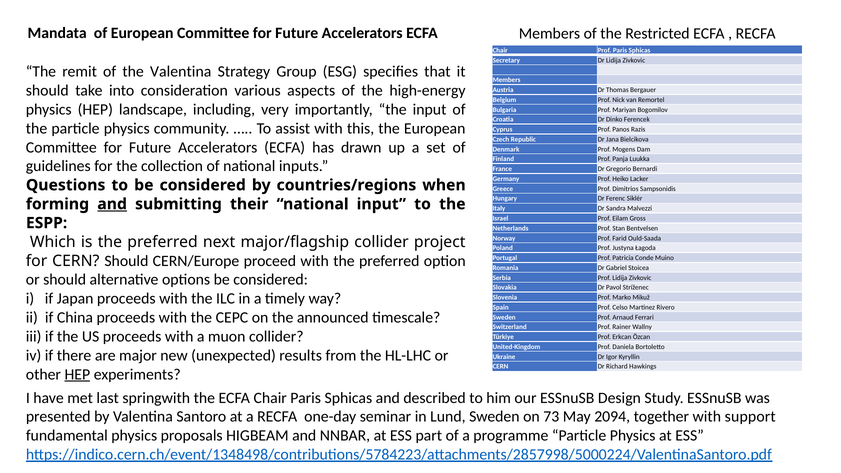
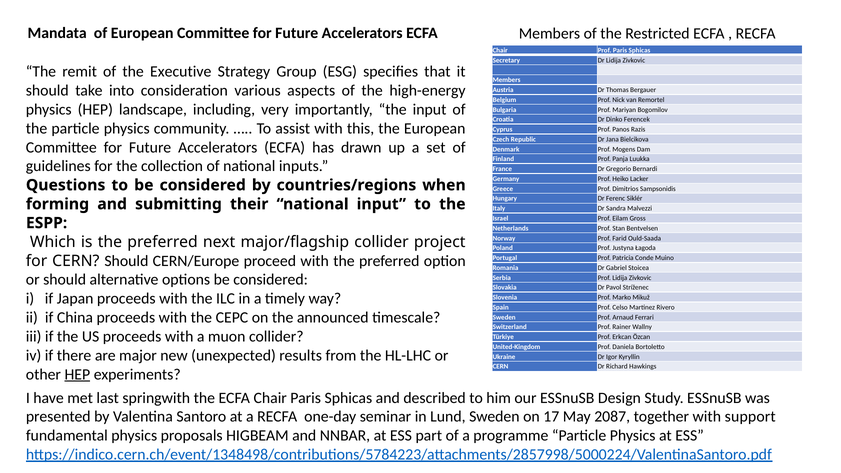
the Valentina: Valentina -> Executive
and at (112, 204) underline: present -> none
73: 73 -> 17
2094: 2094 -> 2087
